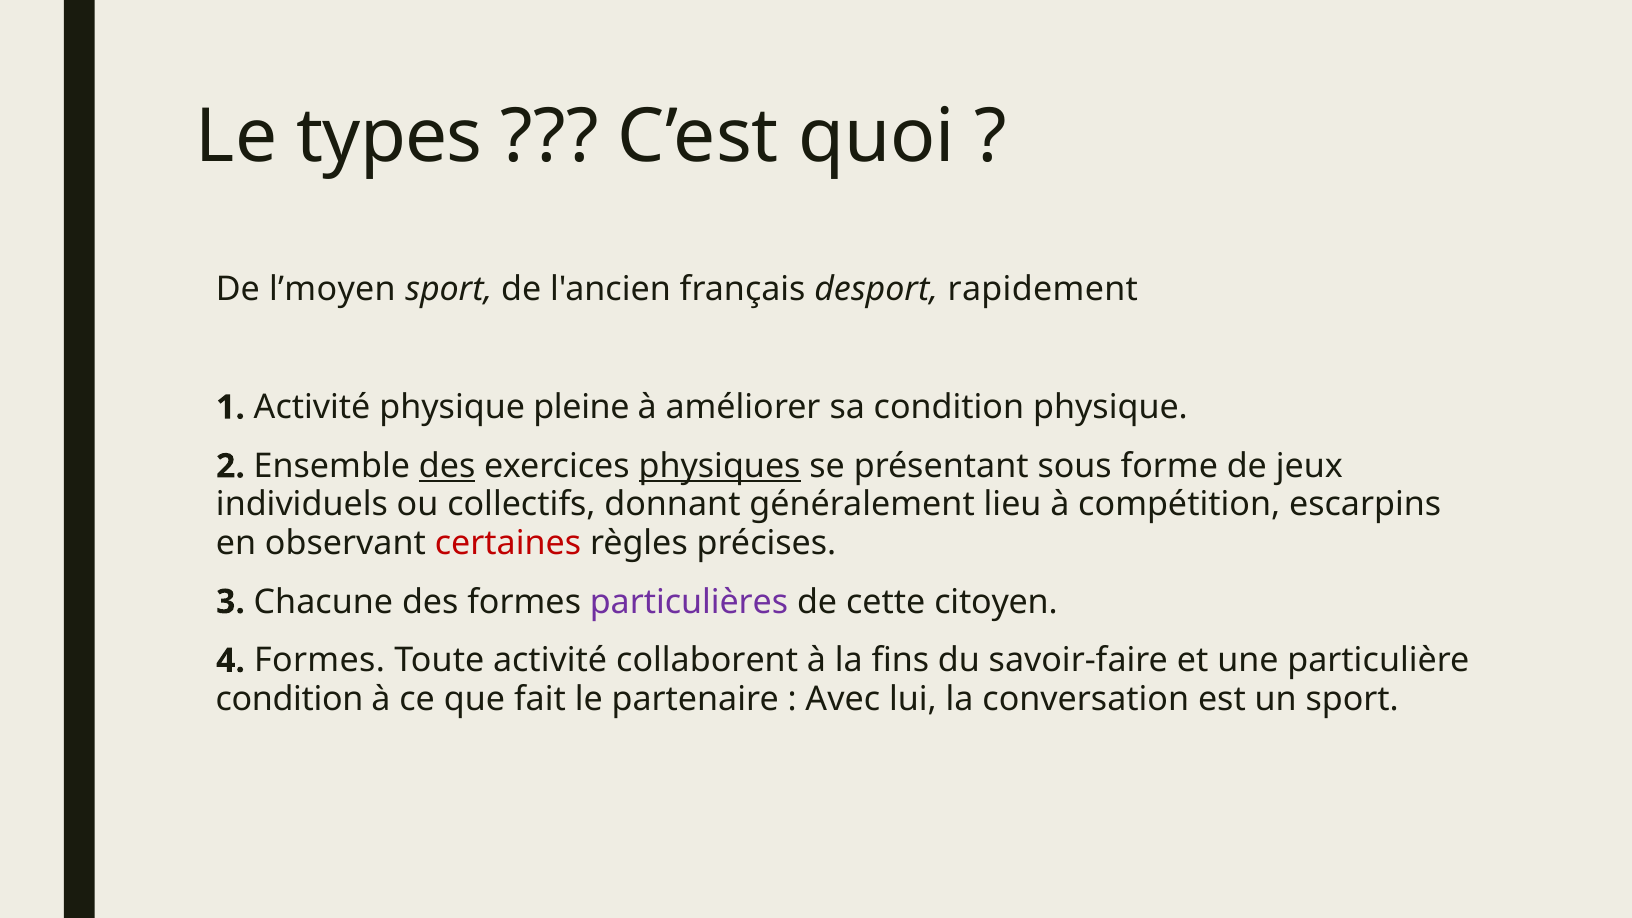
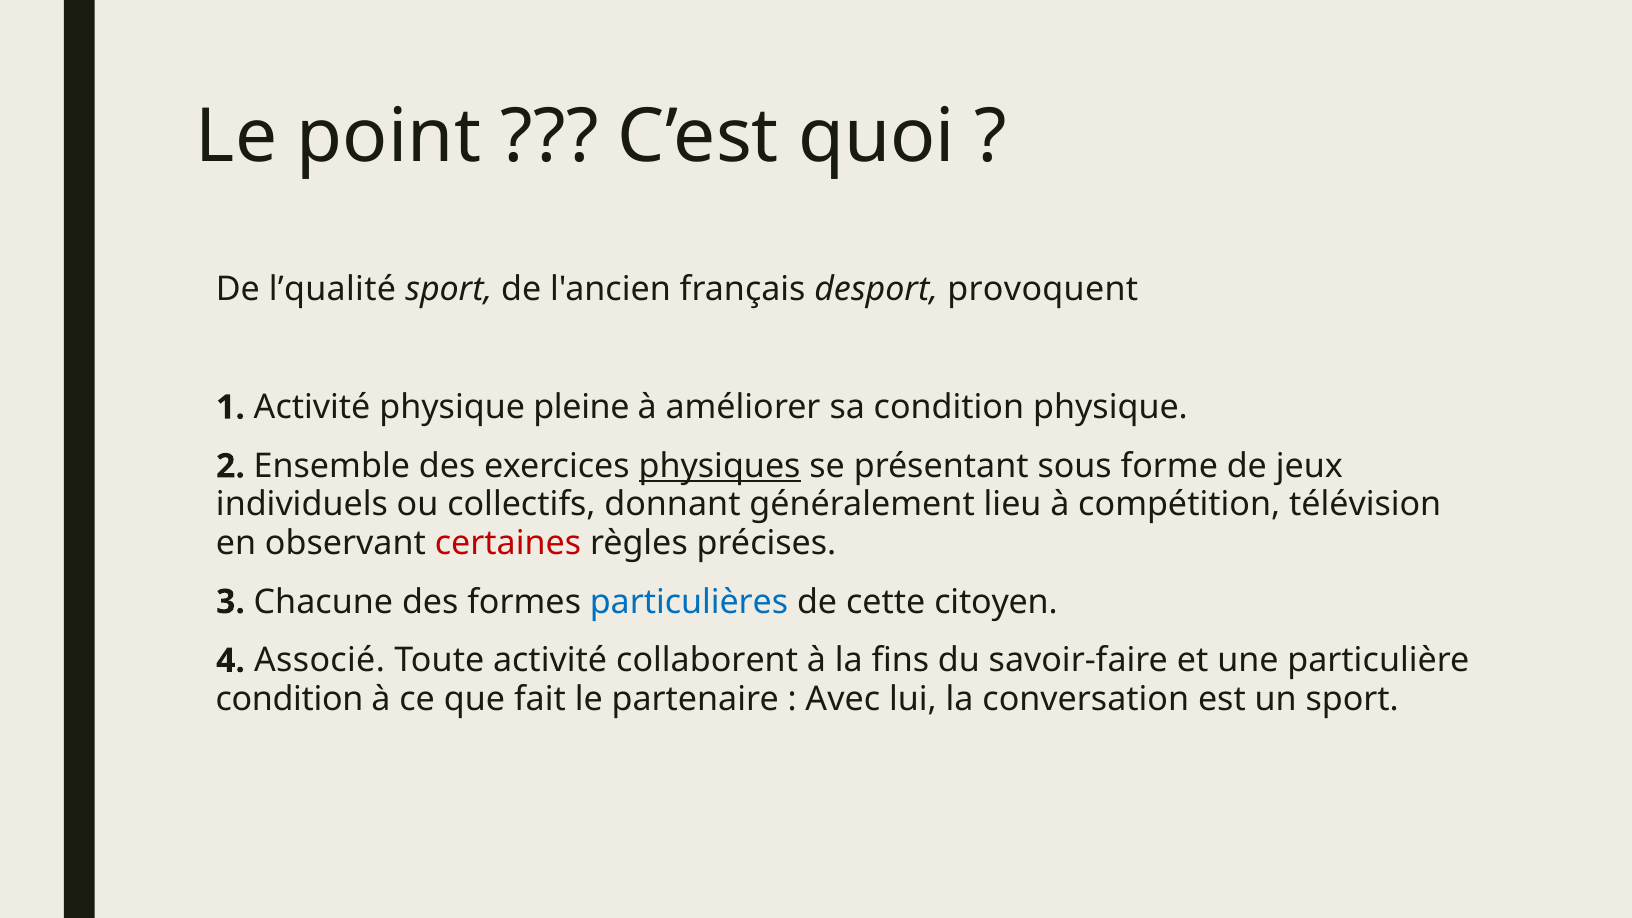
types: types -> point
l’moyen: l’moyen -> l’qualité
rapidement: rapidement -> provoquent
des at (447, 466) underline: present -> none
escarpins: escarpins -> télévision
particulières colour: purple -> blue
4 Formes: Formes -> Associé
